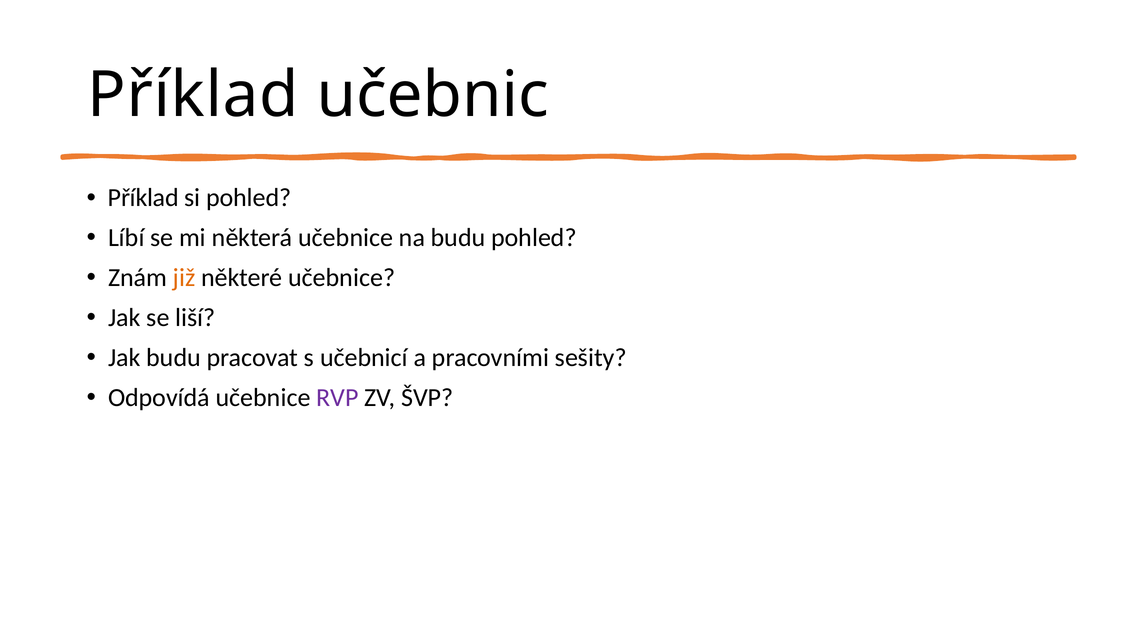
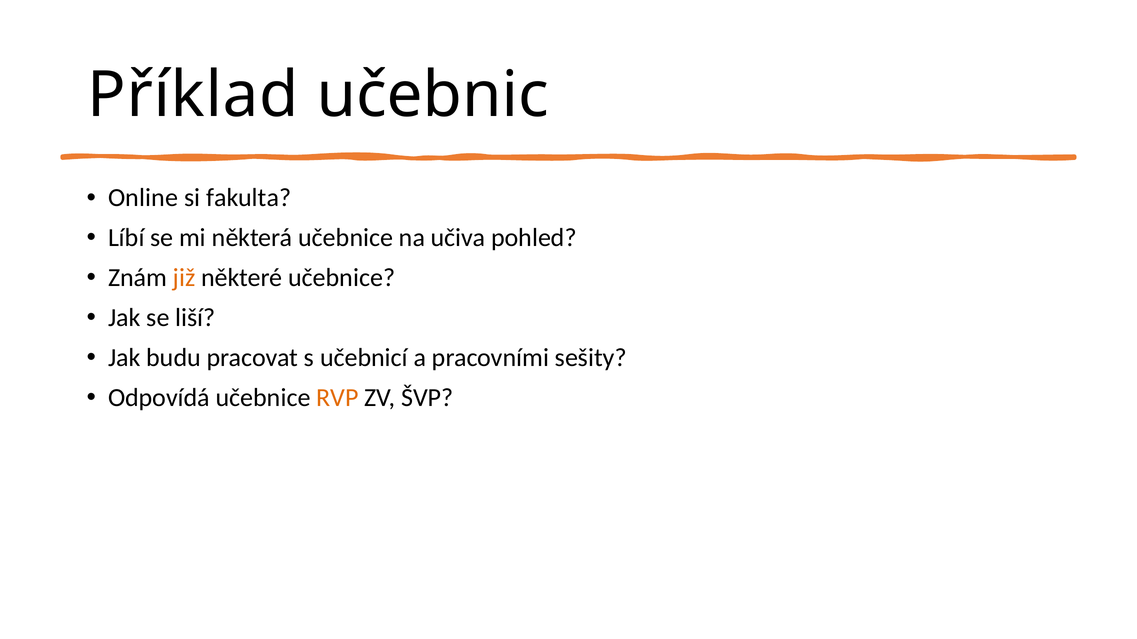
Příklad at (143, 198): Příklad -> Online
si pohled: pohled -> fakulta
na budu: budu -> učiva
RVP colour: purple -> orange
